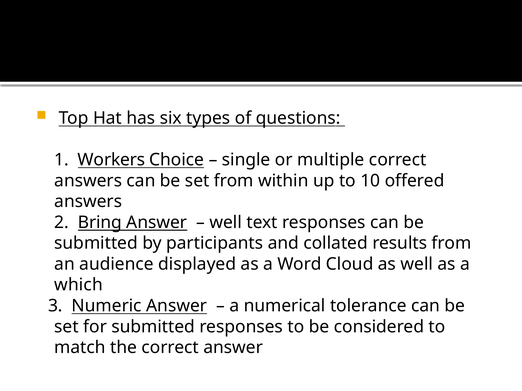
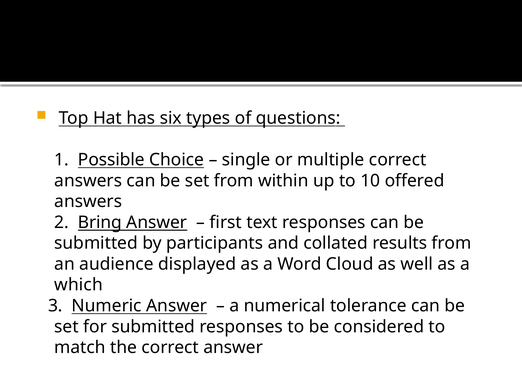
Workers: Workers -> Possible
well at (226, 223): well -> first
